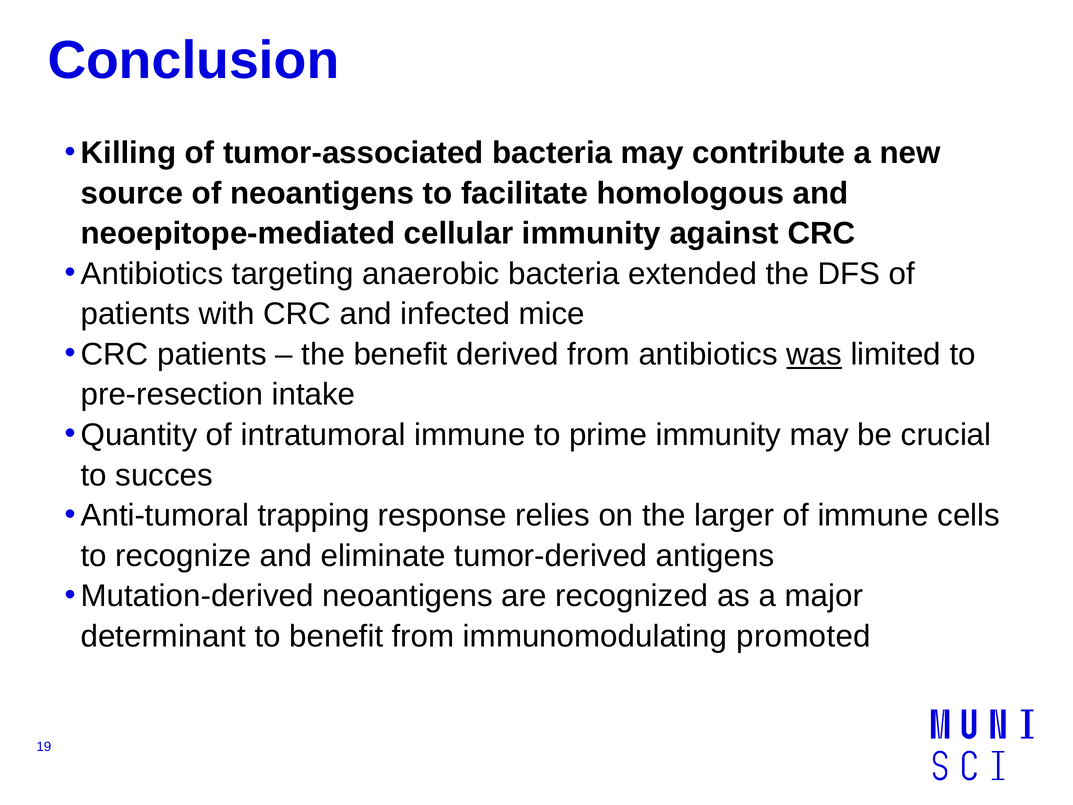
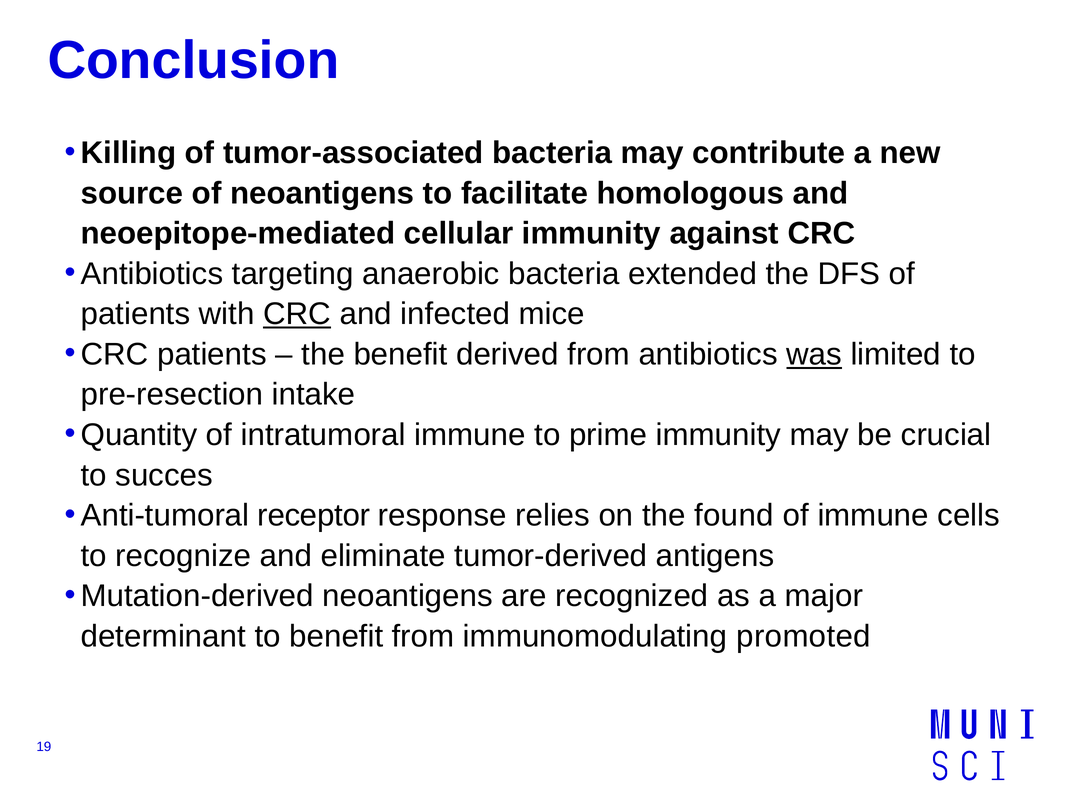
CRC at (297, 314) underline: none -> present
trapping: trapping -> receptor
larger: larger -> found
